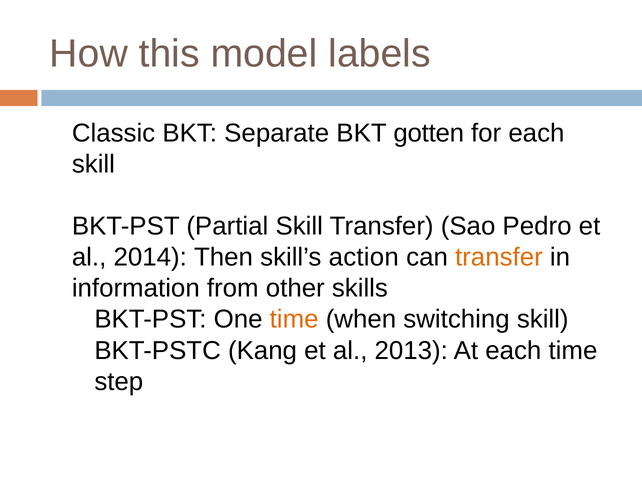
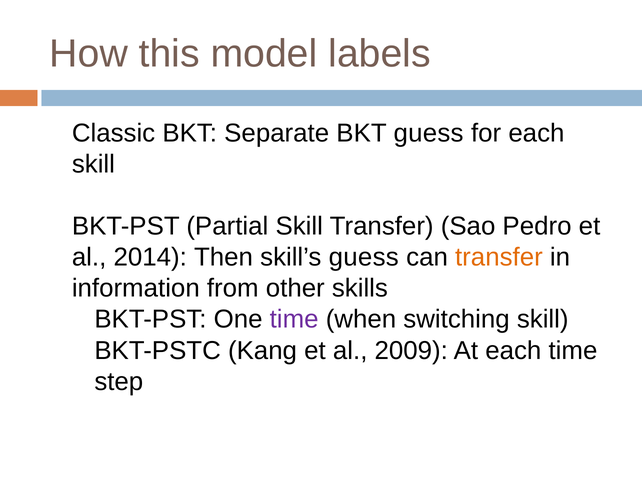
BKT gotten: gotten -> guess
skill’s action: action -> guess
time at (294, 319) colour: orange -> purple
2013: 2013 -> 2009
